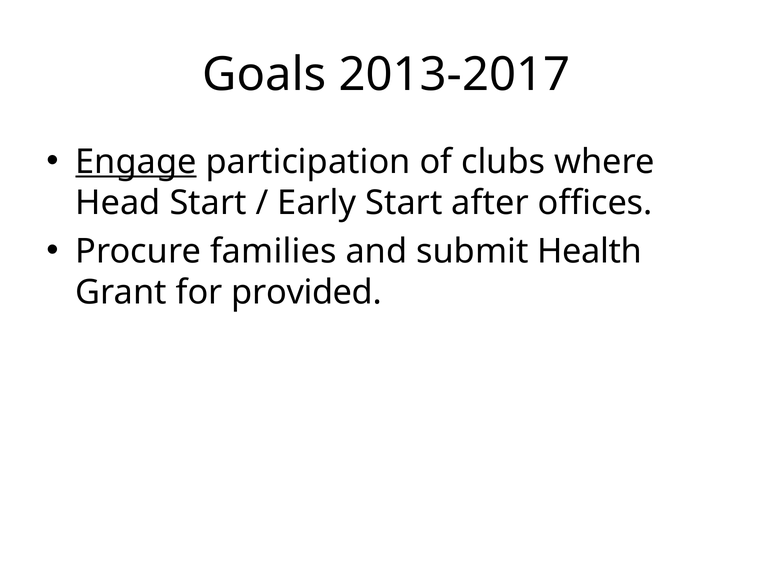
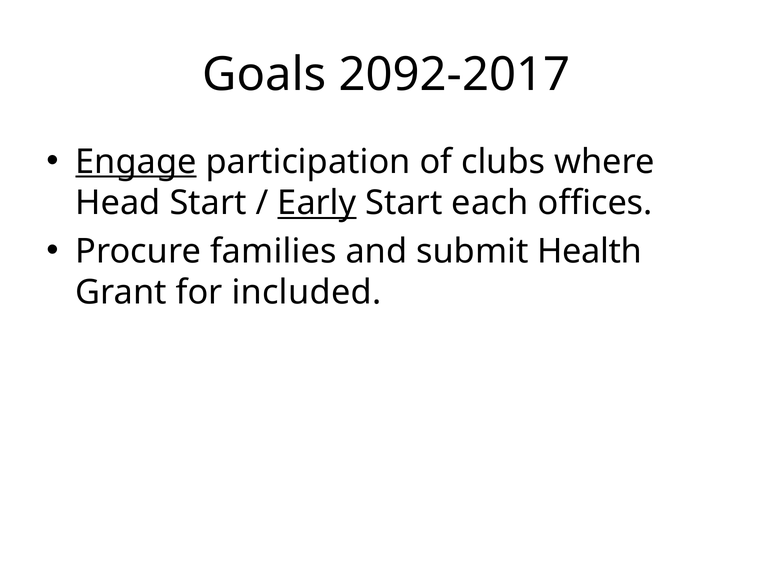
2013-2017: 2013-2017 -> 2092-2017
Early underline: none -> present
after: after -> each
provided: provided -> included
